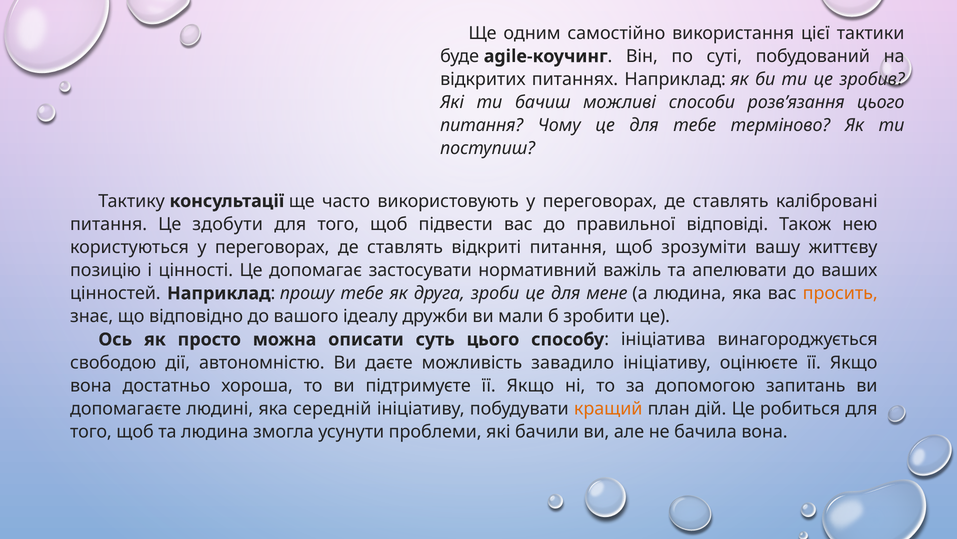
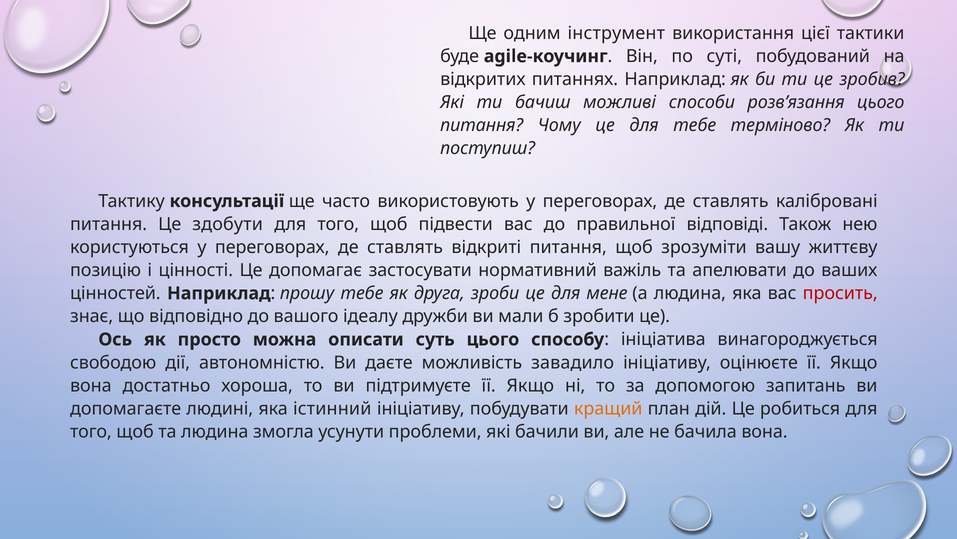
самостійно: самостійно -> інструмент
просить colour: orange -> red
середній: середній -> істинний
